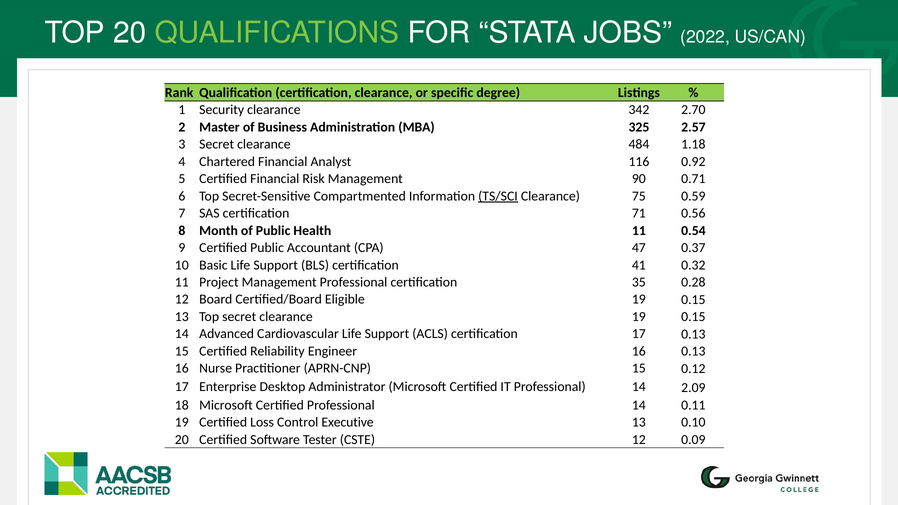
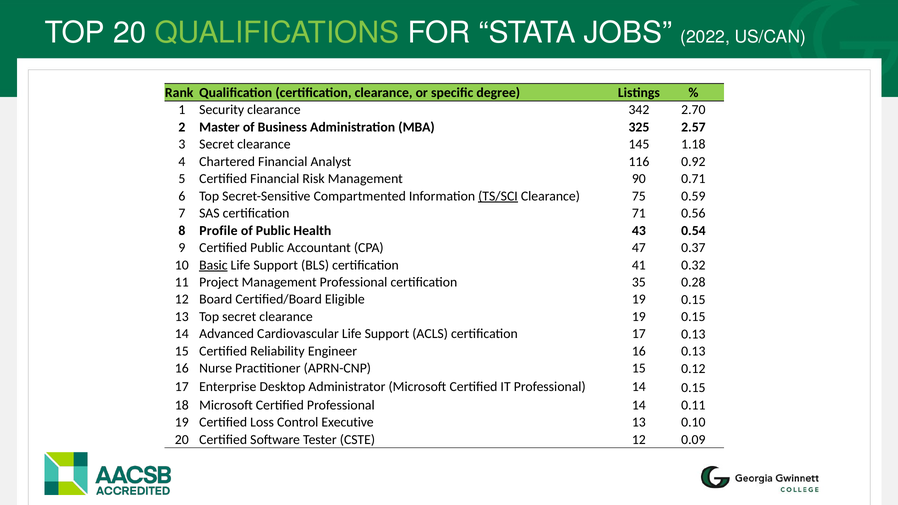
484: 484 -> 145
Month: Month -> Profile
Health 11: 11 -> 43
Basic underline: none -> present
14 2.09: 2.09 -> 0.15
